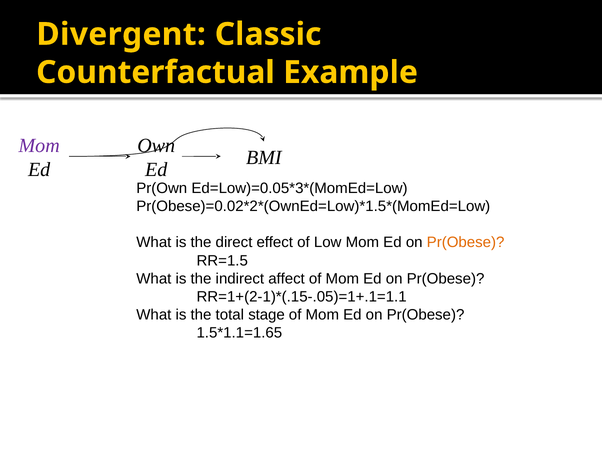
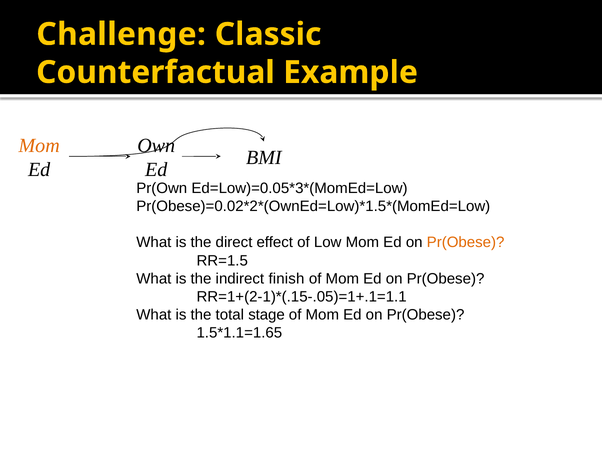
Divergent: Divergent -> Challenge
Mom at (39, 146) colour: purple -> orange
affect: affect -> finish
